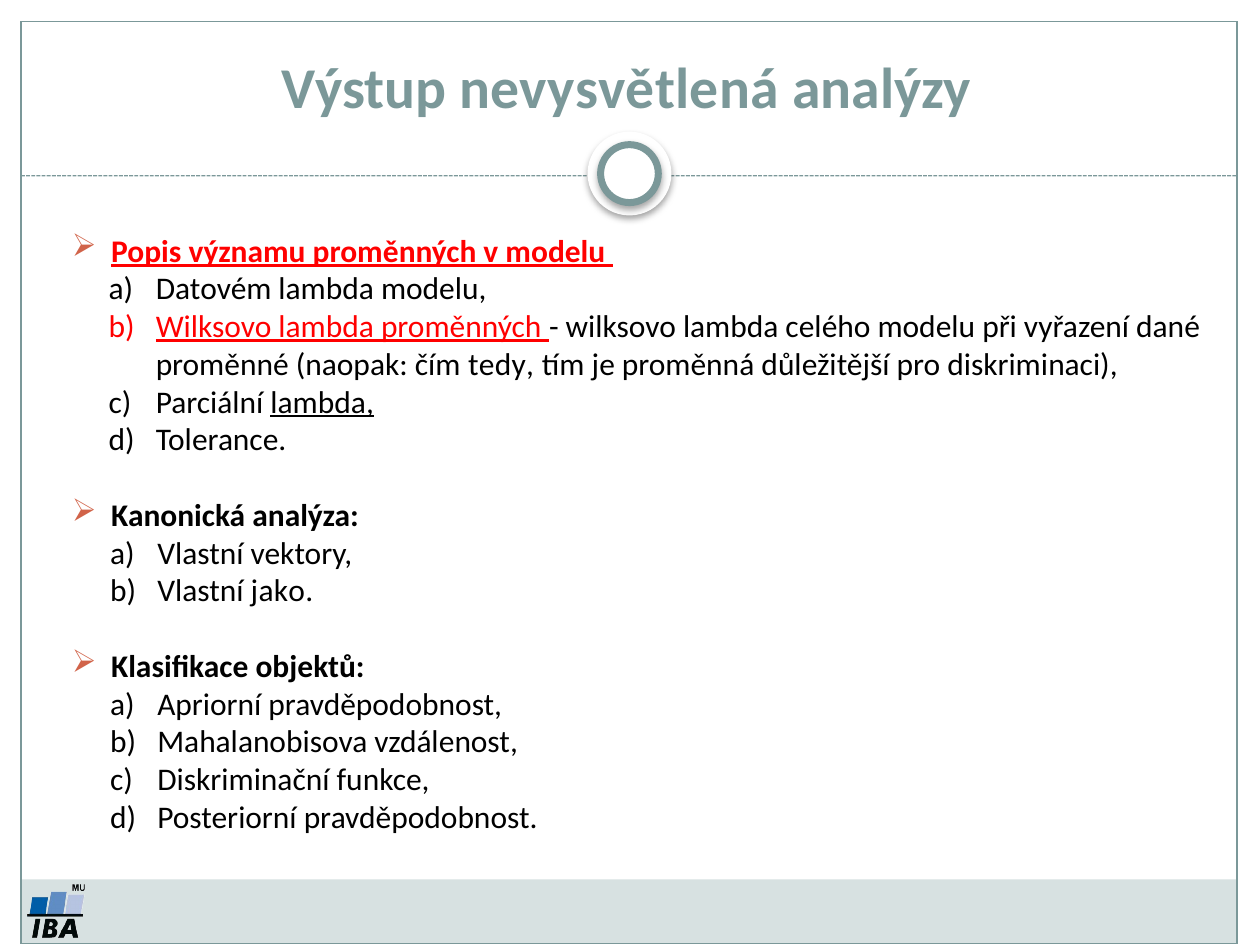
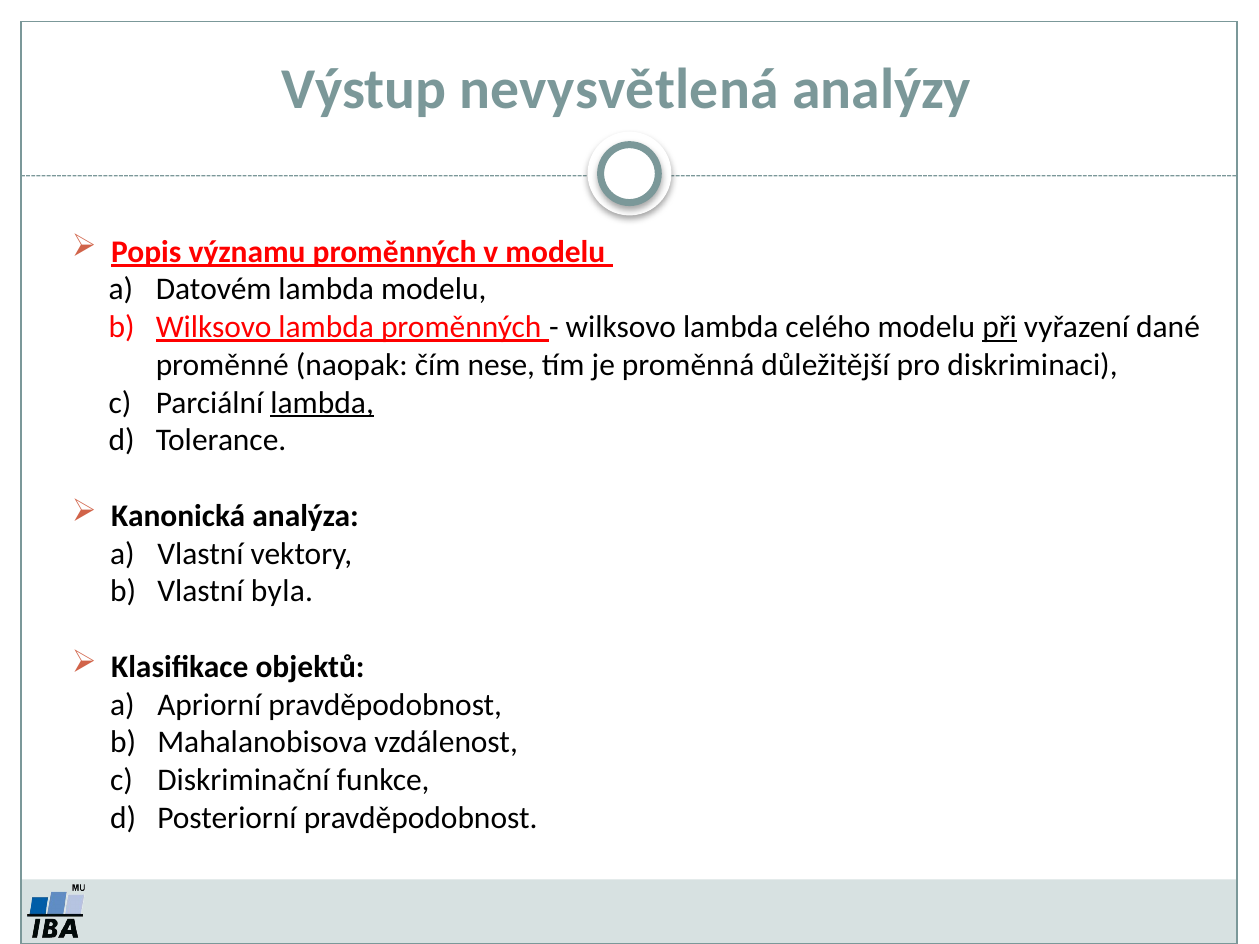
při underline: none -> present
tedy: tedy -> nese
jako: jako -> byla
